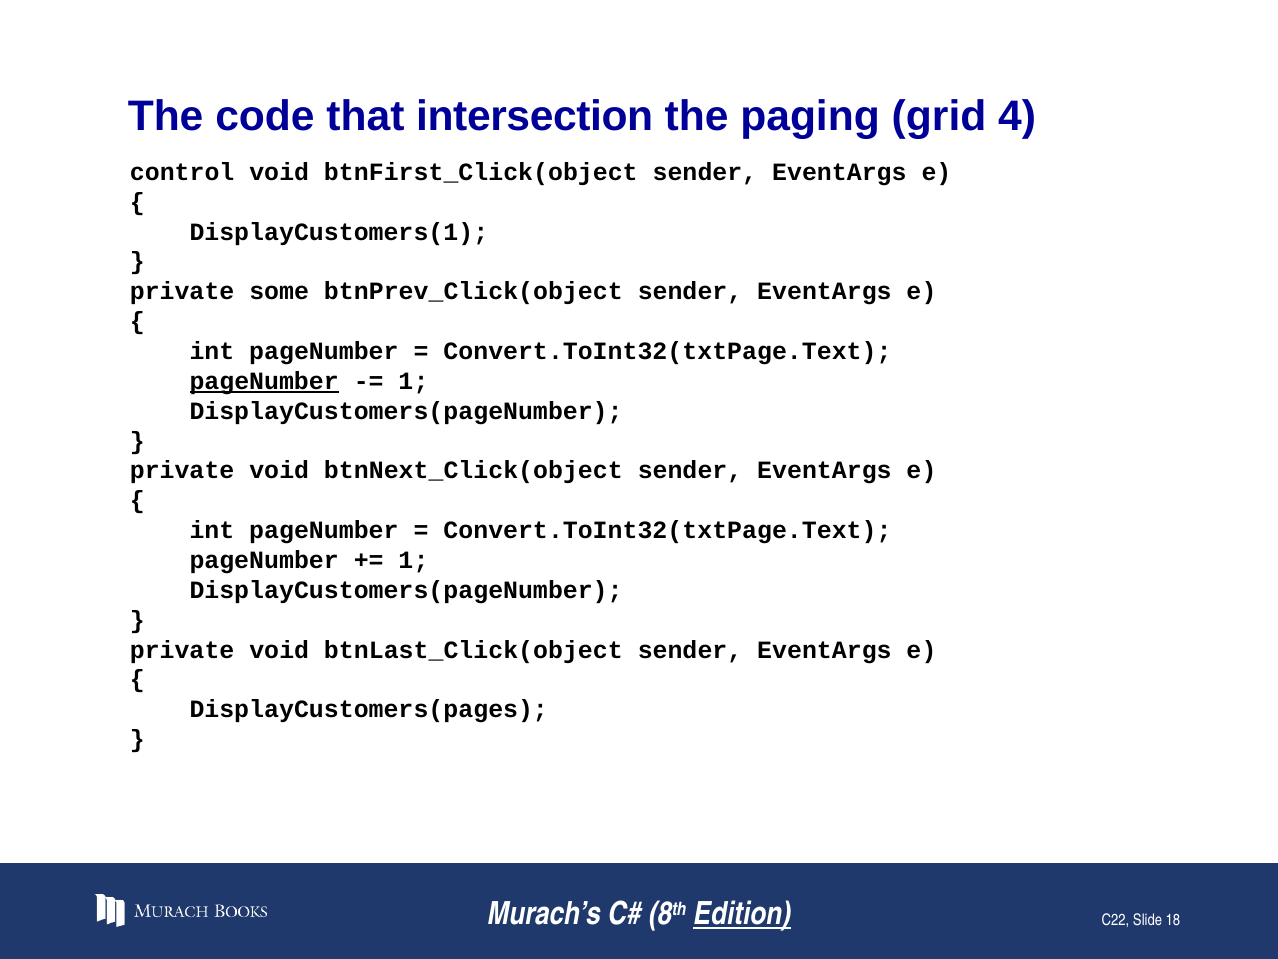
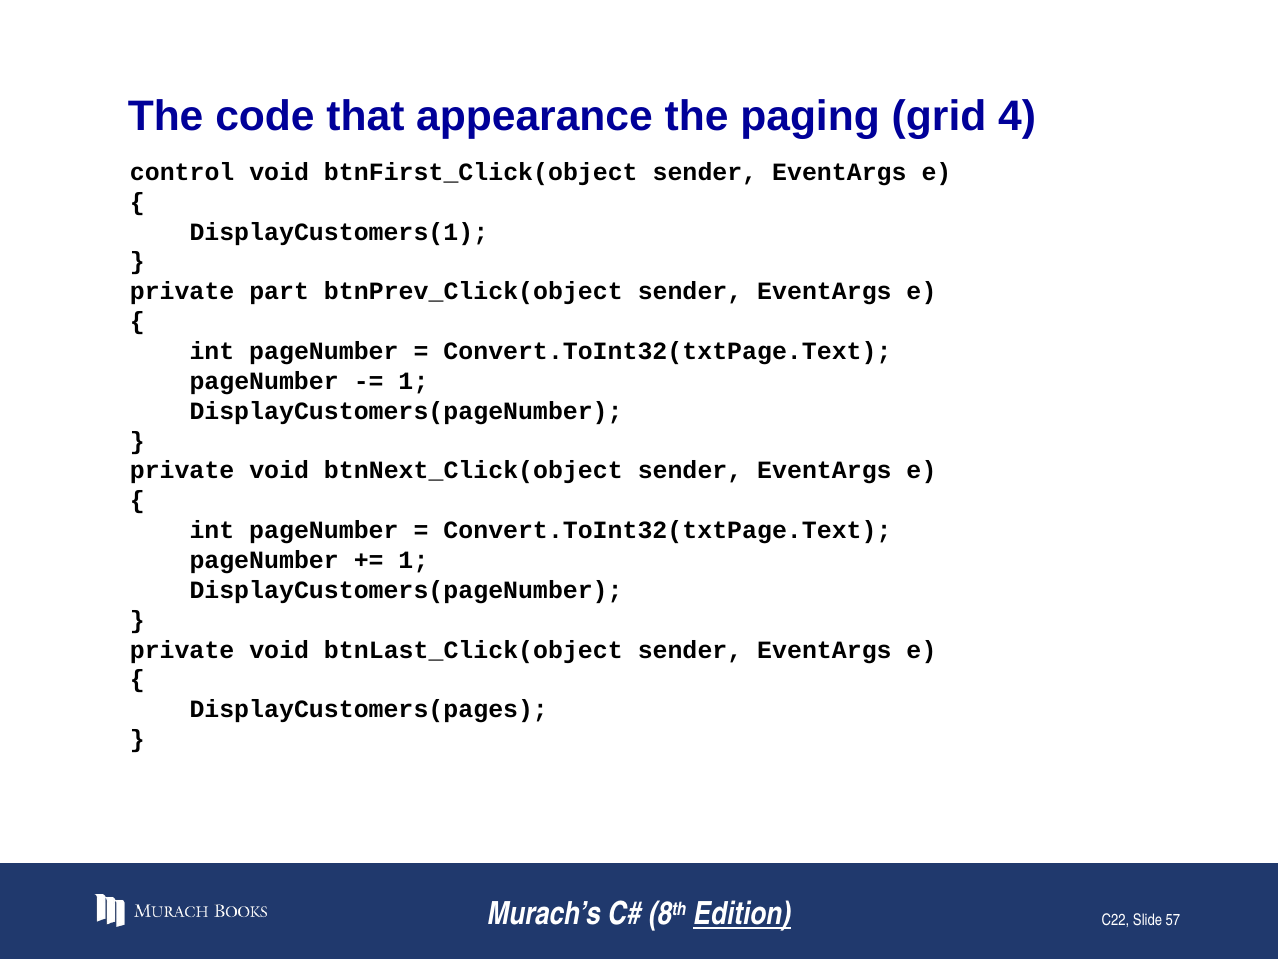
intersection: intersection -> appearance
some: some -> part
pageNumber at (264, 381) underline: present -> none
18: 18 -> 57
